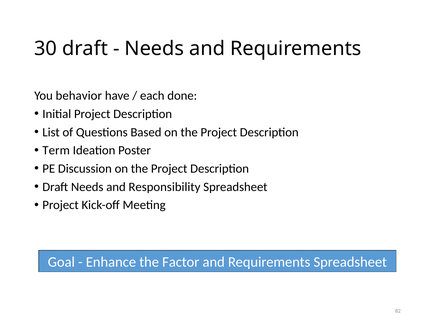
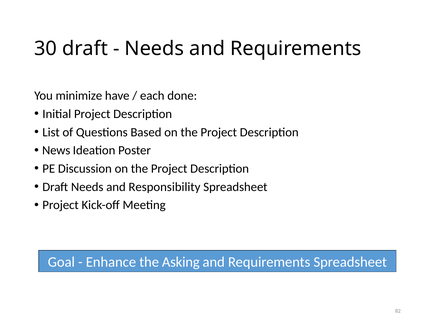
behavior: behavior -> minimize
Term: Term -> News
Factor: Factor -> Asking
